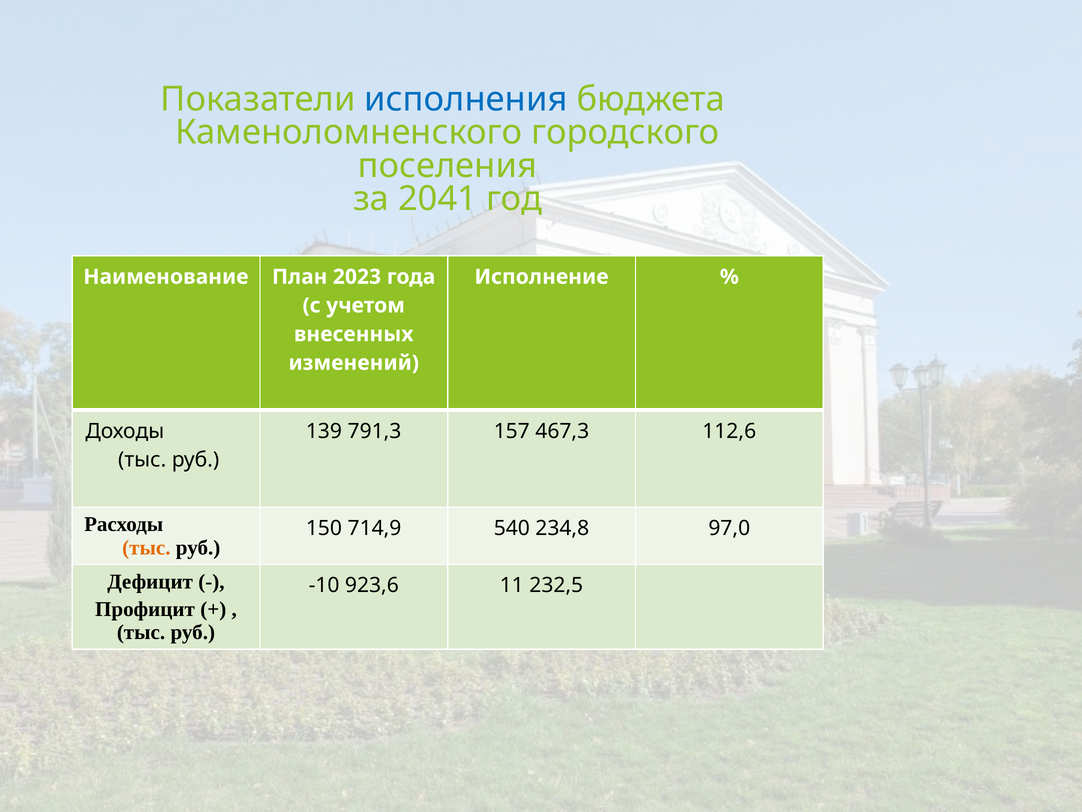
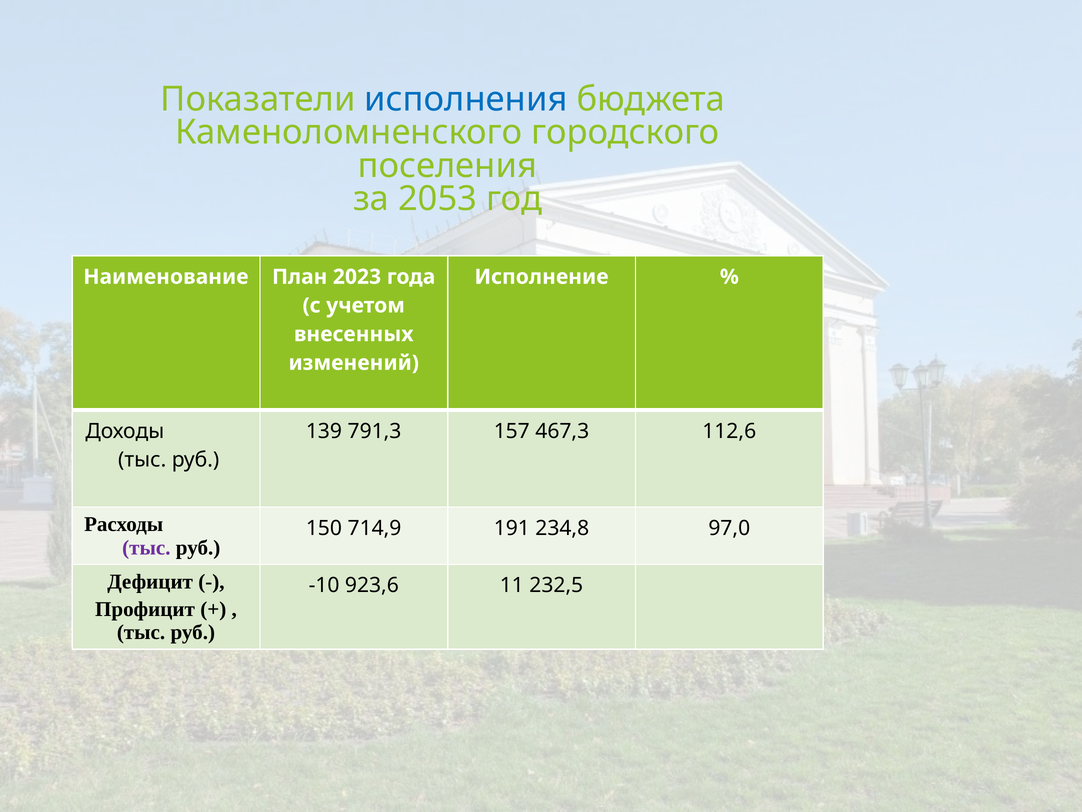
2041: 2041 -> 2053
540: 540 -> 191
тыс at (146, 547) colour: orange -> purple
